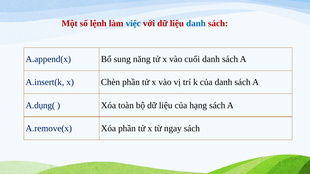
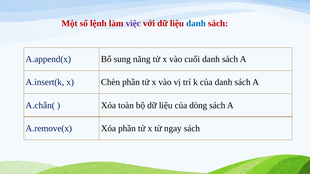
việc colour: blue -> purple
A.dụng(: A.dụng( -> A.chẵn(
hạng: hạng -> dòng
